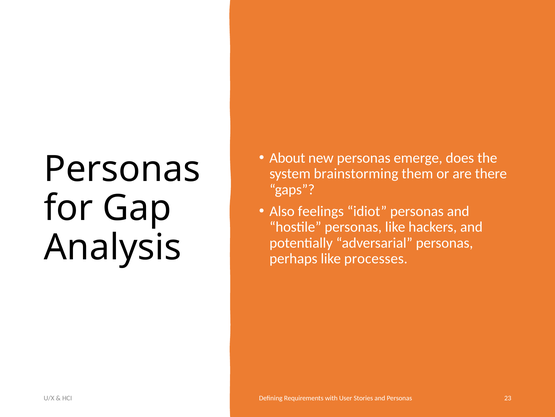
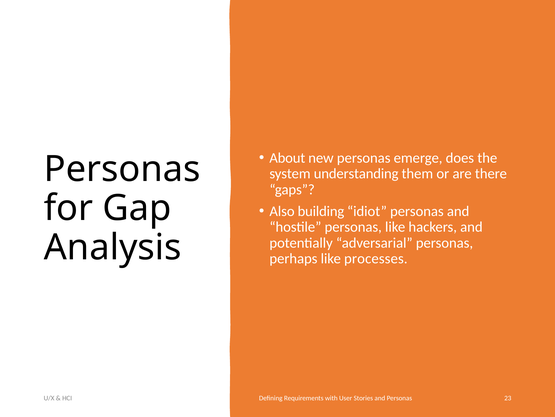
brainstorming: brainstorming -> understanding
feelings: feelings -> building
